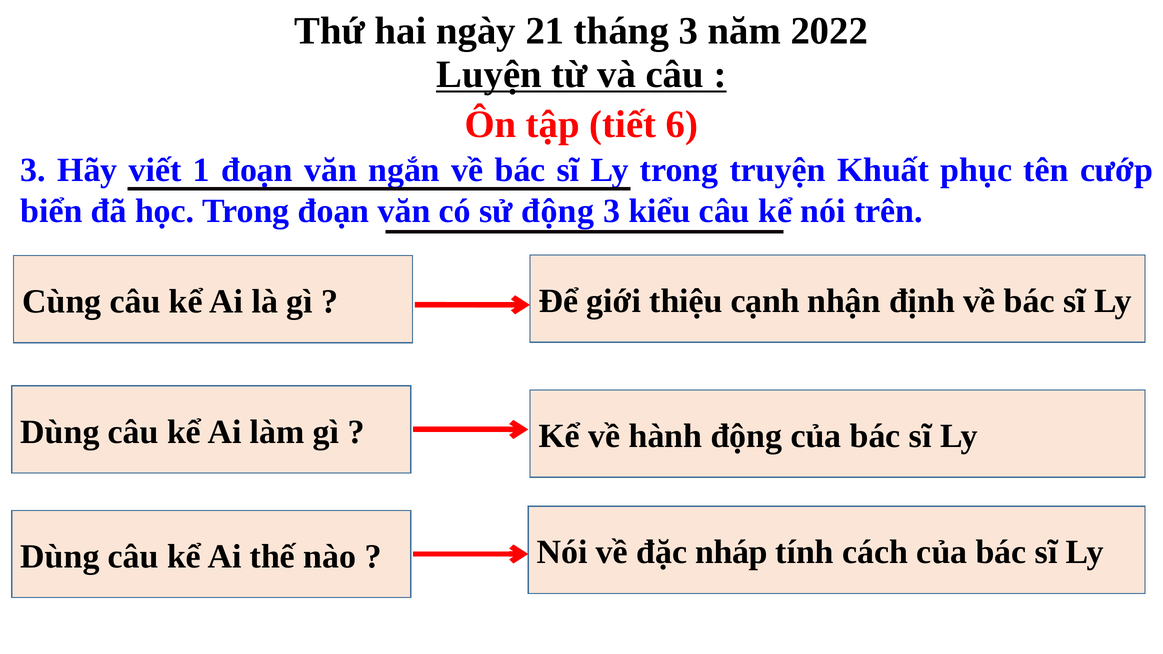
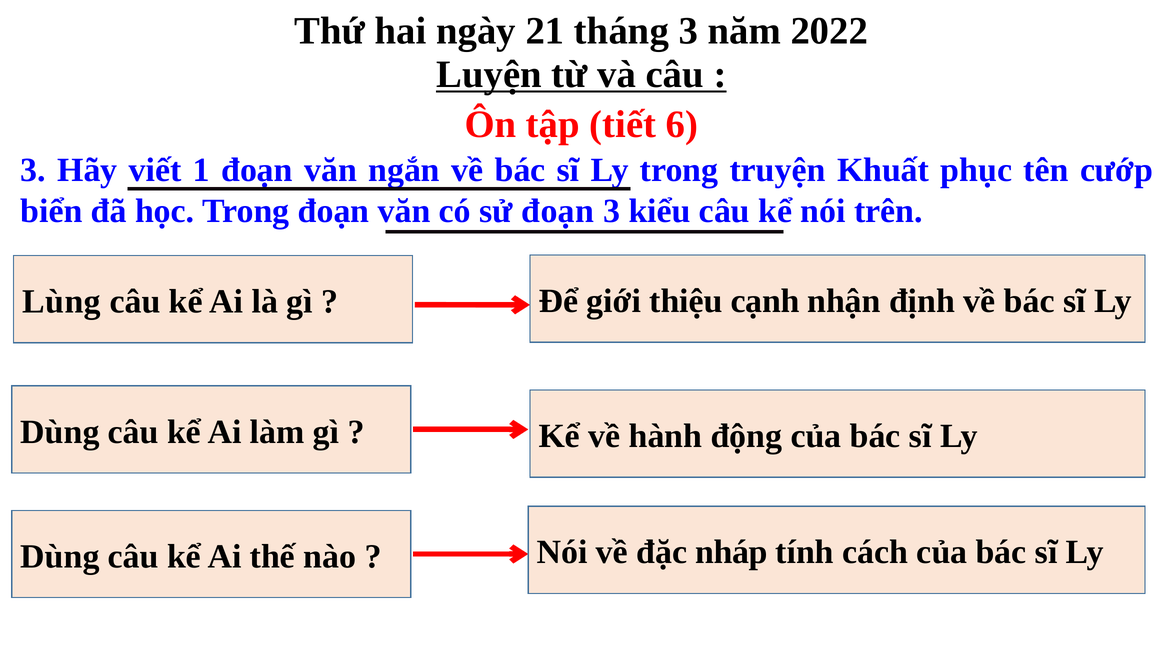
sử động: động -> đoạn
Cùng: Cùng -> Lùng
